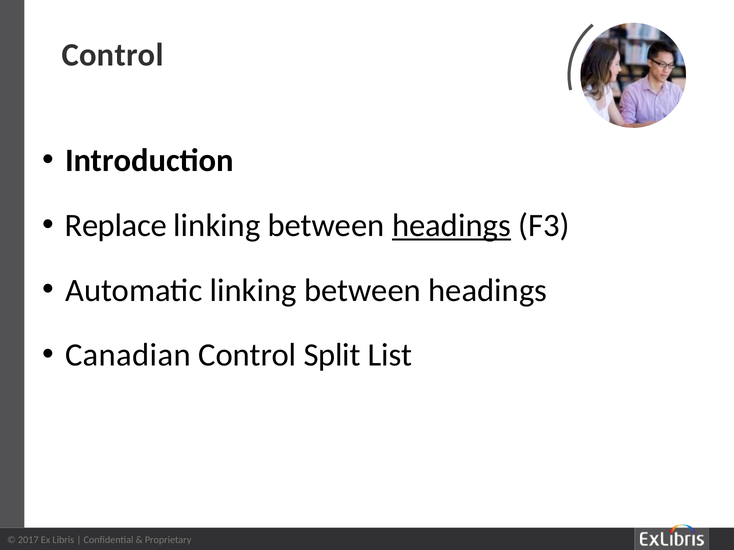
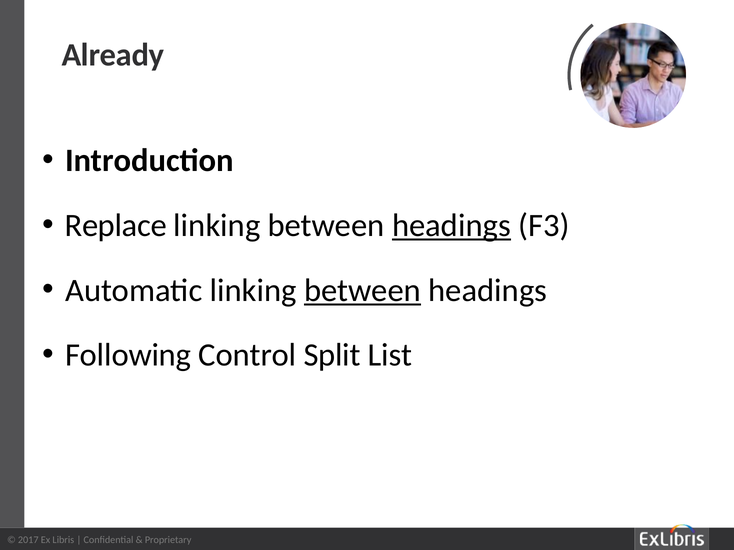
Control at (113, 55): Control -> Already
between at (362, 291) underline: none -> present
Canadian: Canadian -> Following
